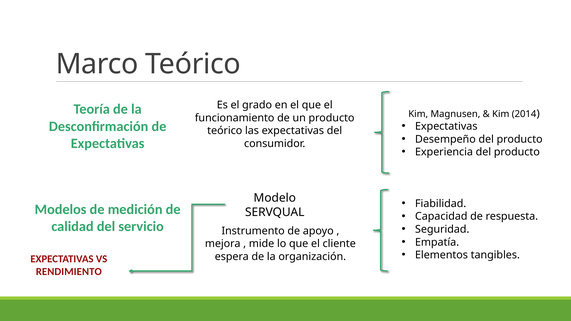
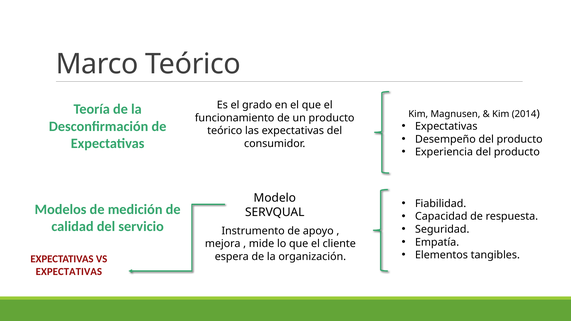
RENDIMIENTO at (69, 272): RENDIMIENTO -> EXPECTATIVAS
